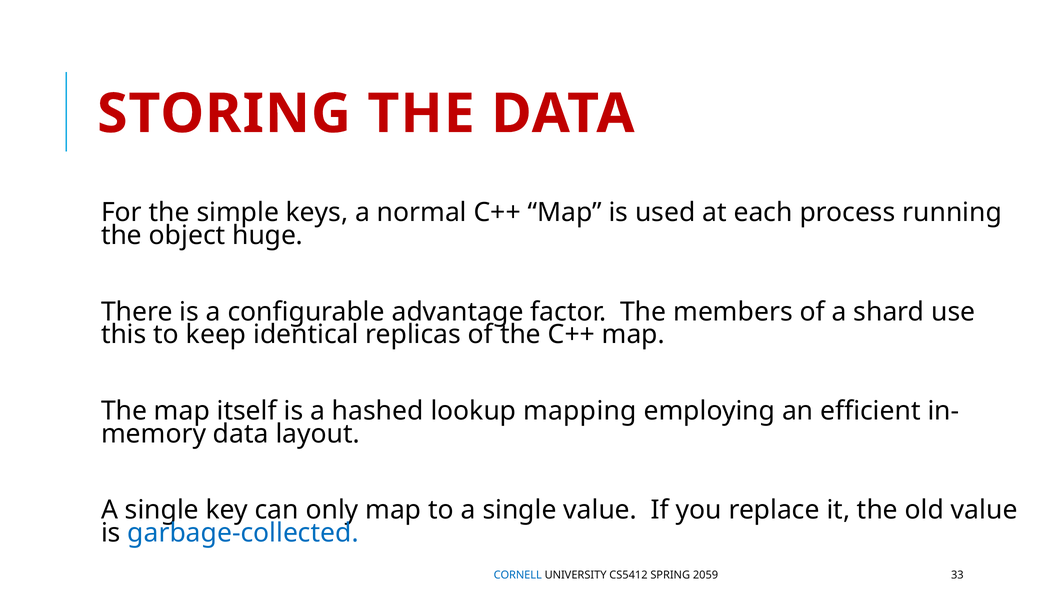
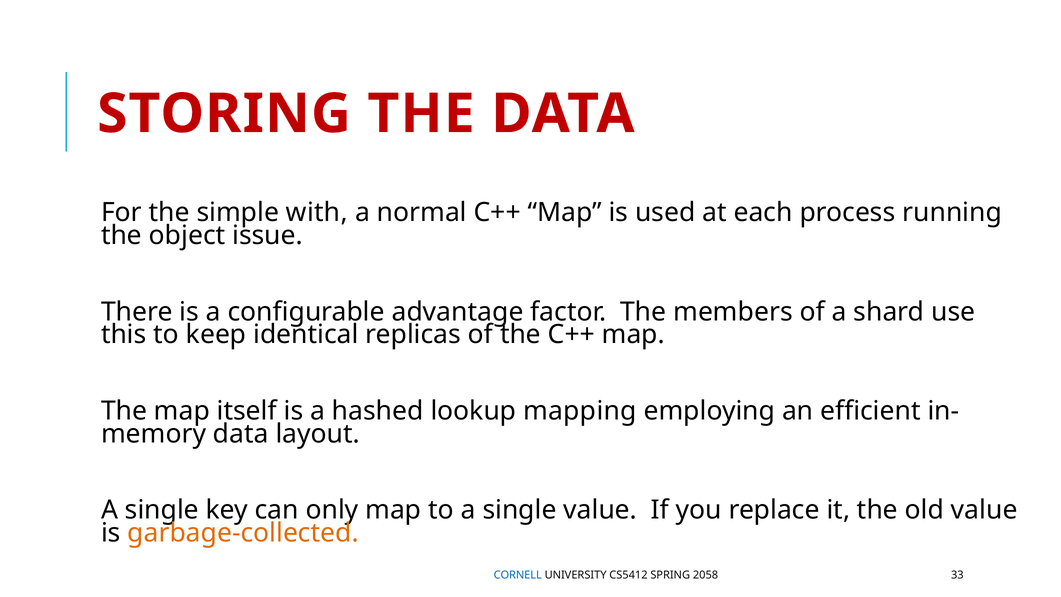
keys: keys -> with
huge: huge -> issue
garbage-collected colour: blue -> orange
2059: 2059 -> 2058
